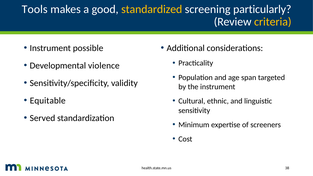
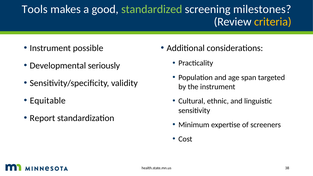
standardized colour: yellow -> light green
particularly: particularly -> milestones
violence: violence -> seriously
Served: Served -> Report
